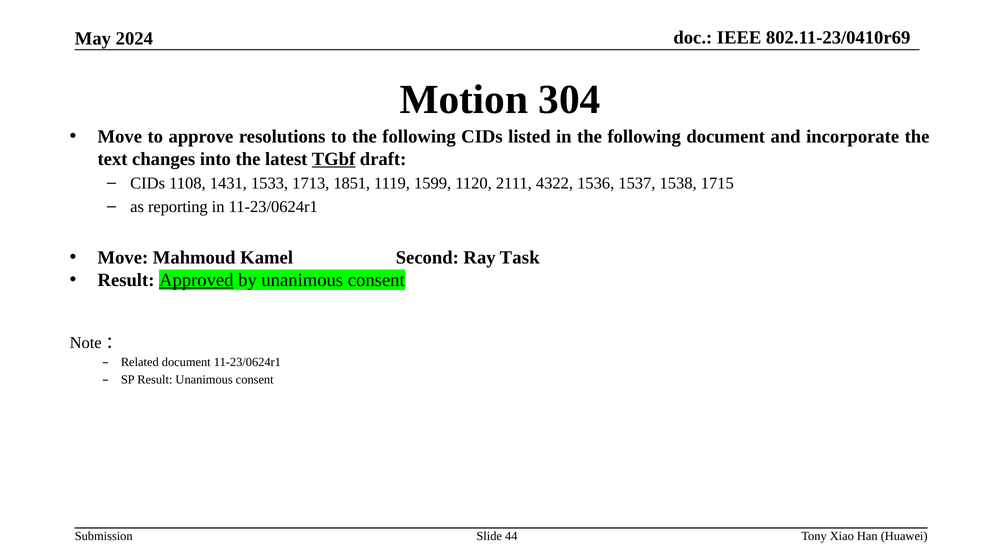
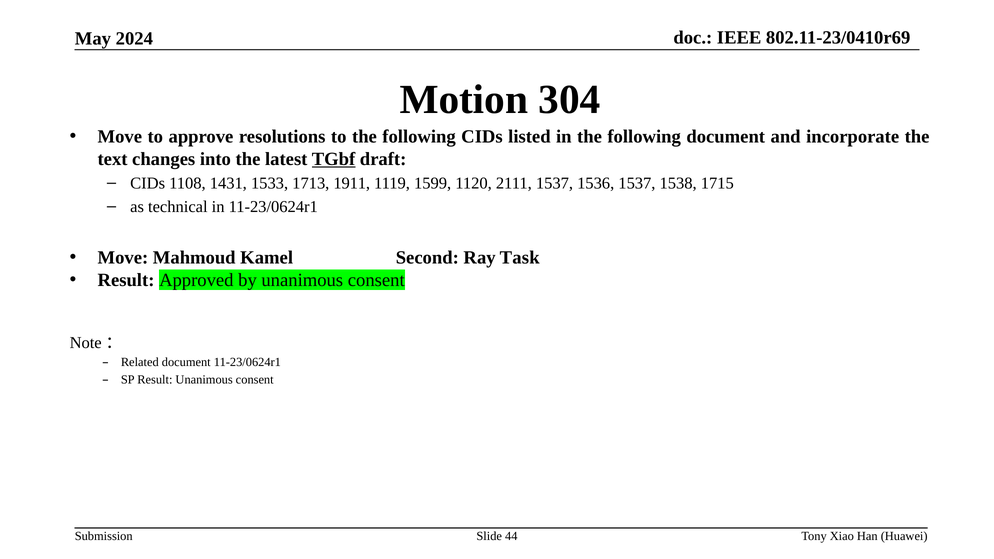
1851: 1851 -> 1911
2111 4322: 4322 -> 1537
reporting: reporting -> technical
Approved underline: present -> none
